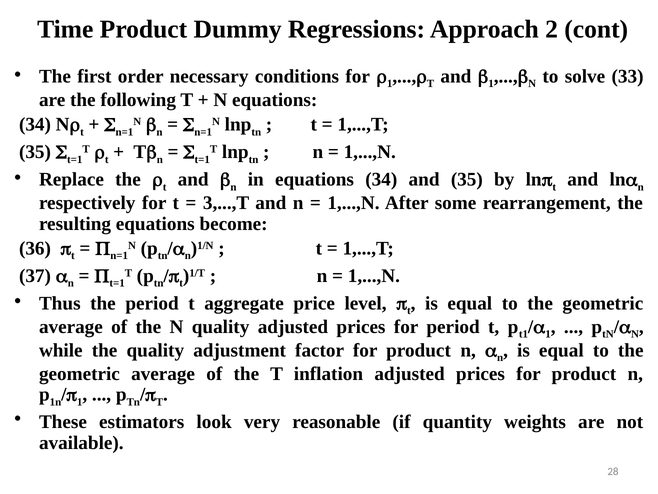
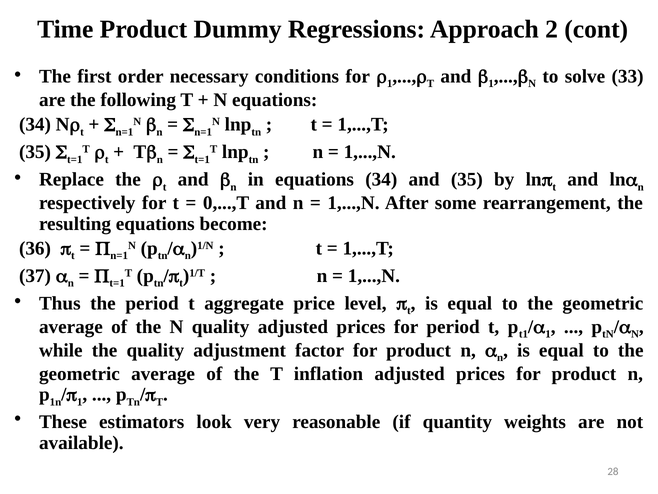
3,...,T: 3,...,T -> 0,...,T
